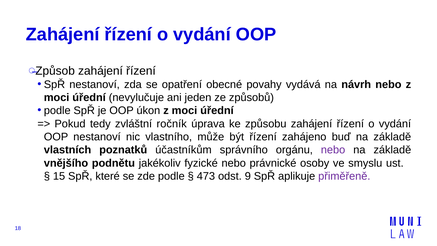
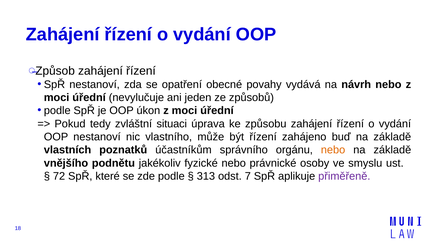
ročník: ročník -> situaci
nebo at (333, 150) colour: purple -> orange
15: 15 -> 72
473: 473 -> 313
9: 9 -> 7
